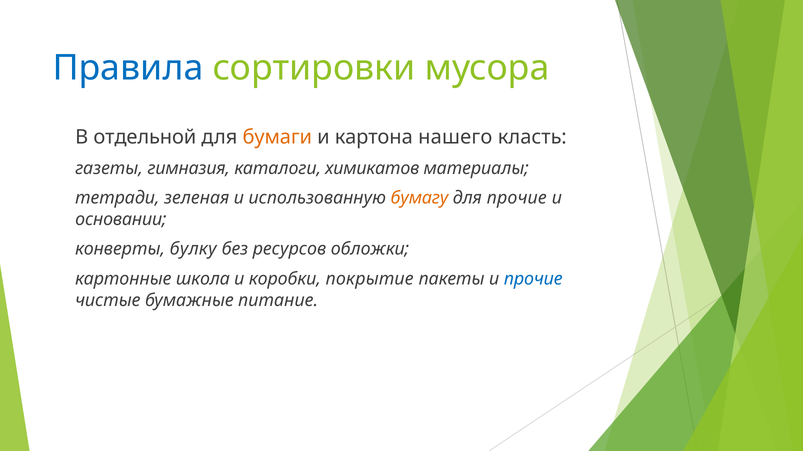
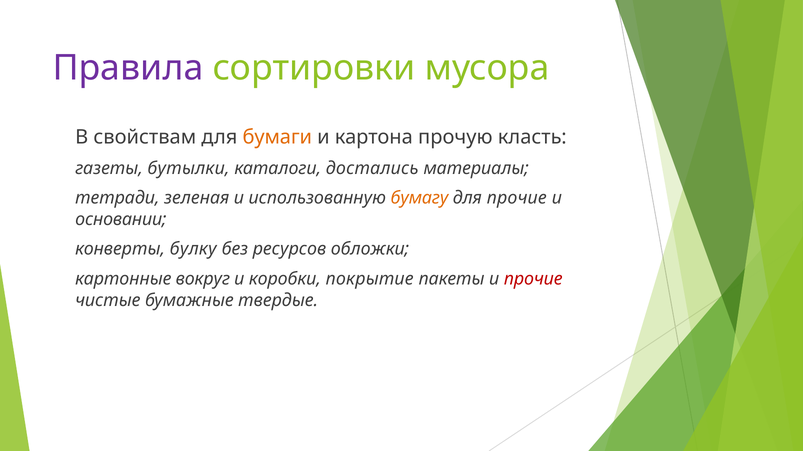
Правила colour: blue -> purple
отдельной: отдельной -> свойствам
нашего: нашего -> прочую
гимназия: гимназия -> бутылки
химикатов: химикатов -> достались
школа: школа -> вокруг
прочие at (533, 279) colour: blue -> red
питание: питание -> твердые
